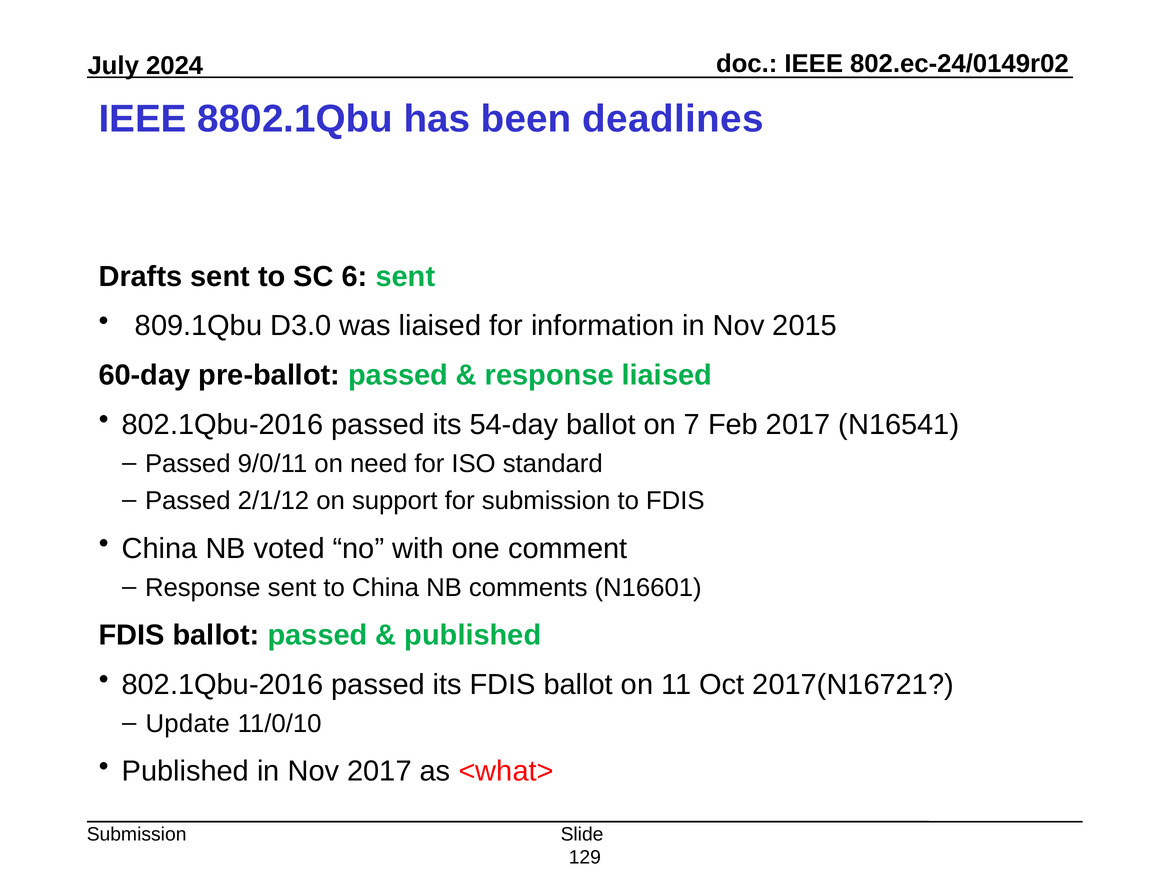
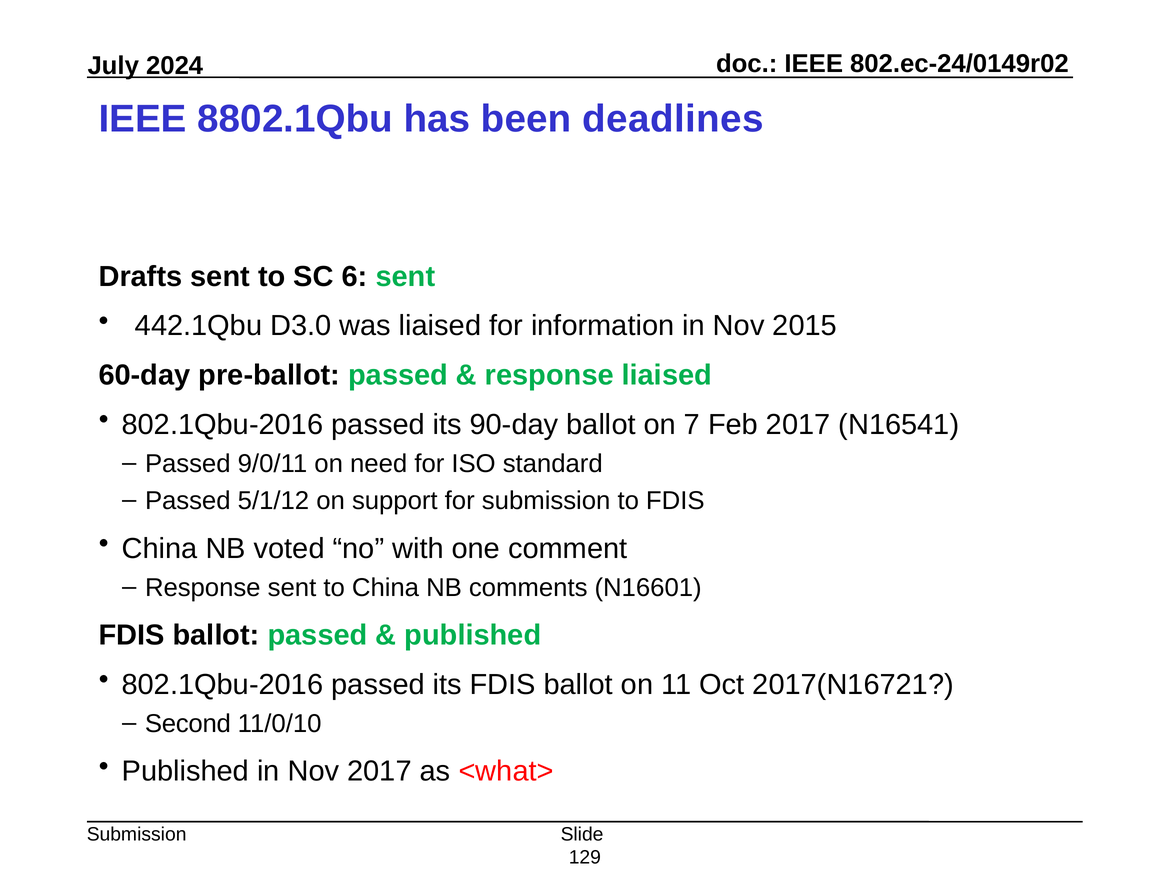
809.1Qbu: 809.1Qbu -> 442.1Qbu
54-day: 54-day -> 90-day
2/1/12: 2/1/12 -> 5/1/12
Update: Update -> Second
